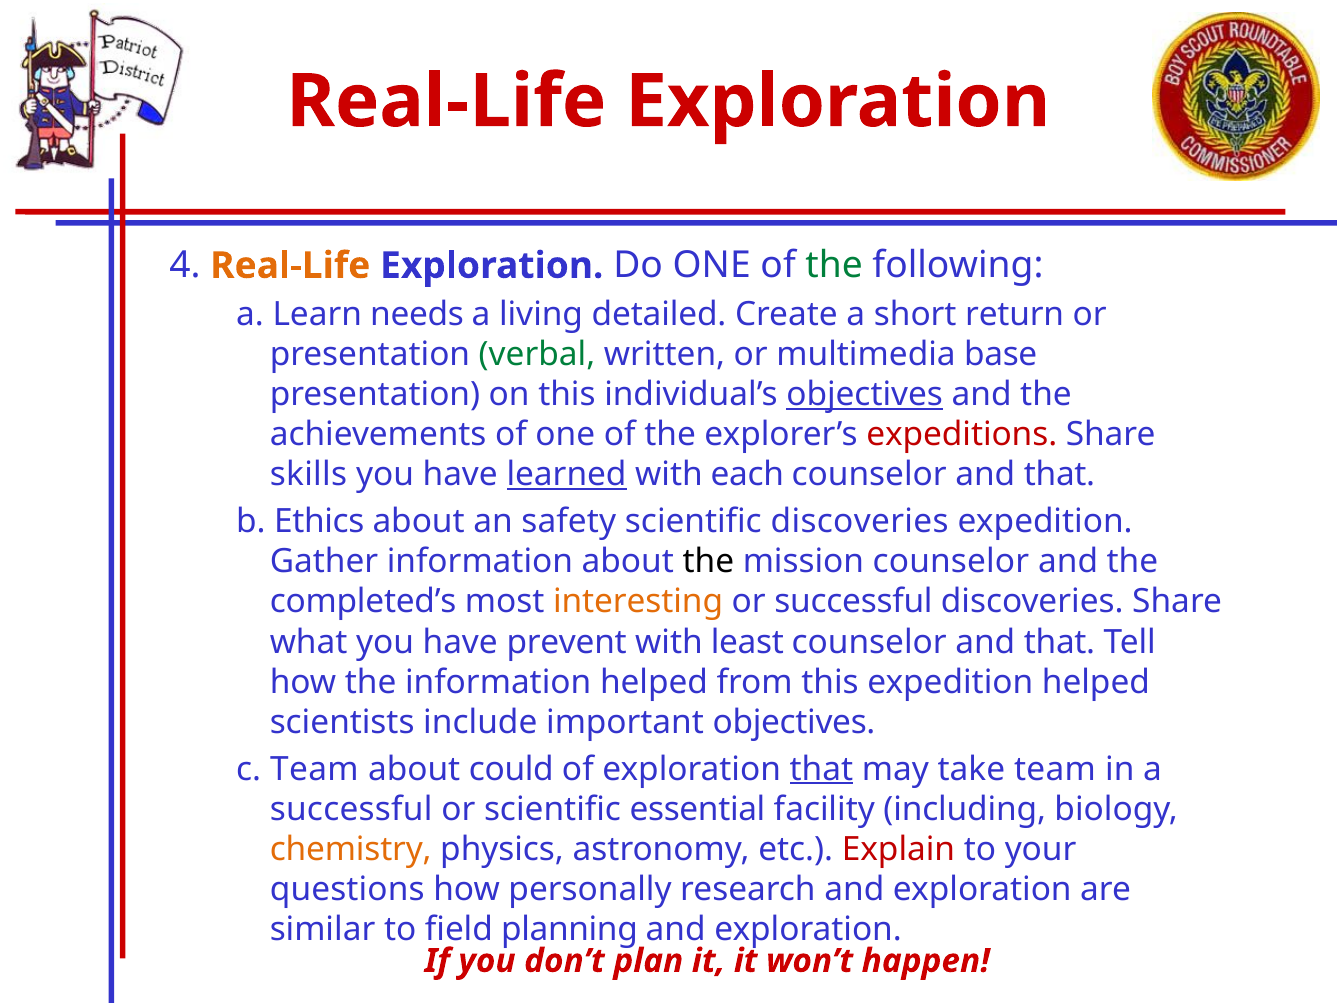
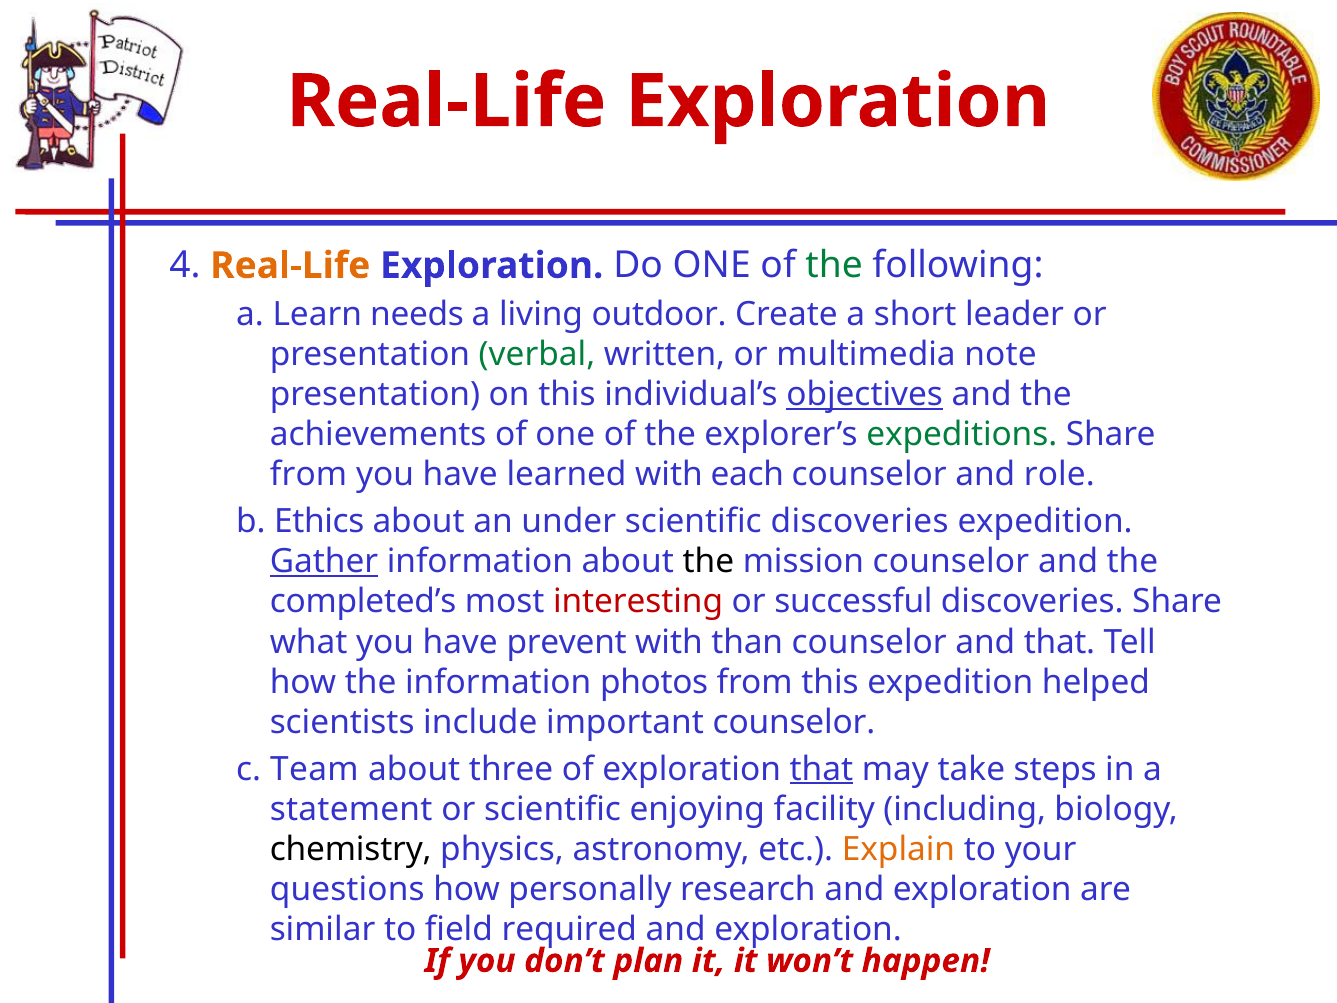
detailed: detailed -> outdoor
return: return -> leader
base: base -> note
expeditions colour: red -> green
skills at (308, 475): skills -> from
learned underline: present -> none
that at (1060, 475): that -> role
safety: safety -> under
Gather underline: none -> present
interesting colour: orange -> red
least: least -> than
information helped: helped -> photos
important objectives: objectives -> counselor
could: could -> three
take team: team -> steps
successful at (351, 809): successful -> statement
essential: essential -> enjoying
chemistry colour: orange -> black
Explain colour: red -> orange
planning: planning -> required
